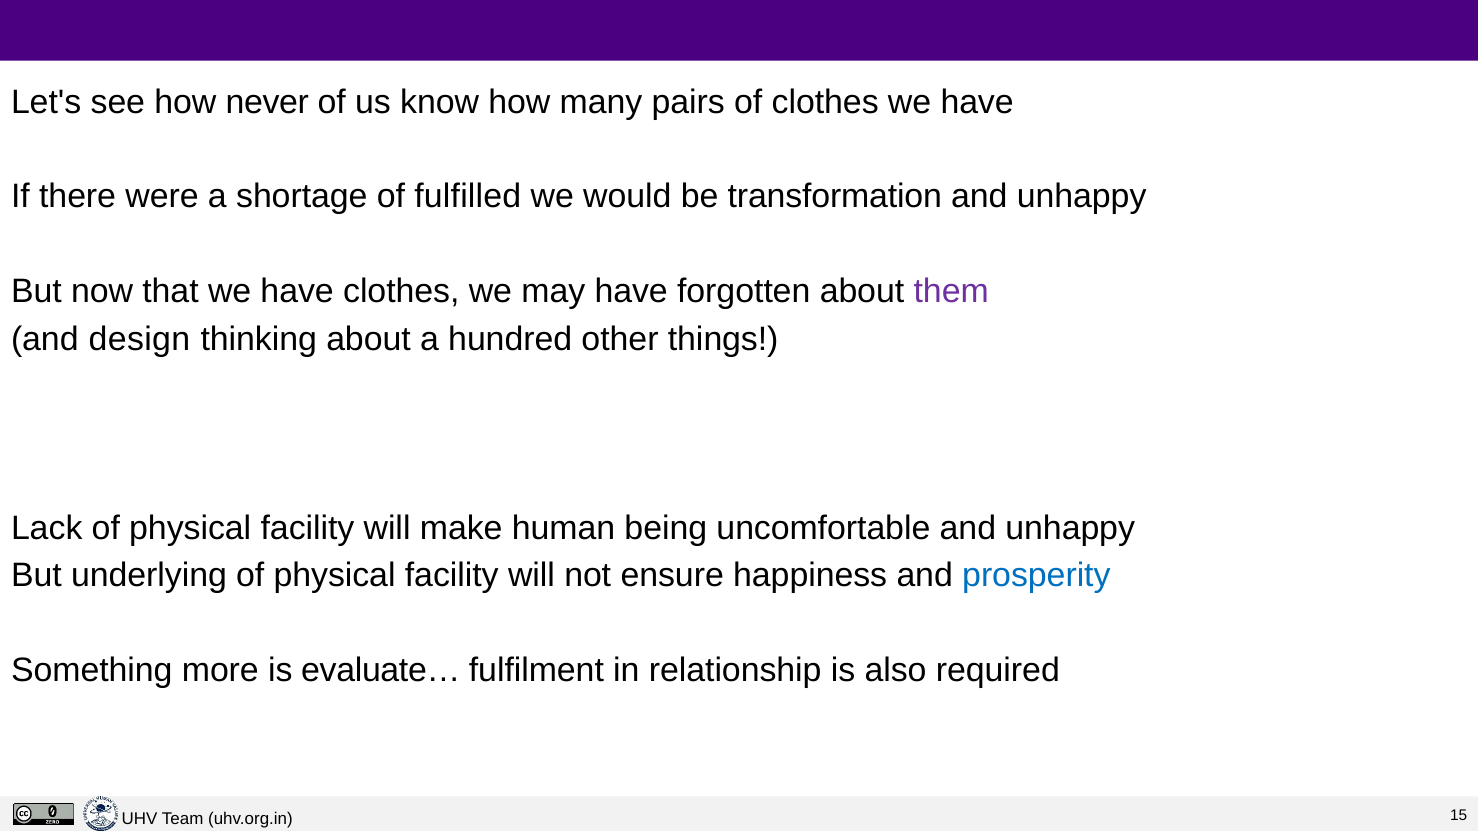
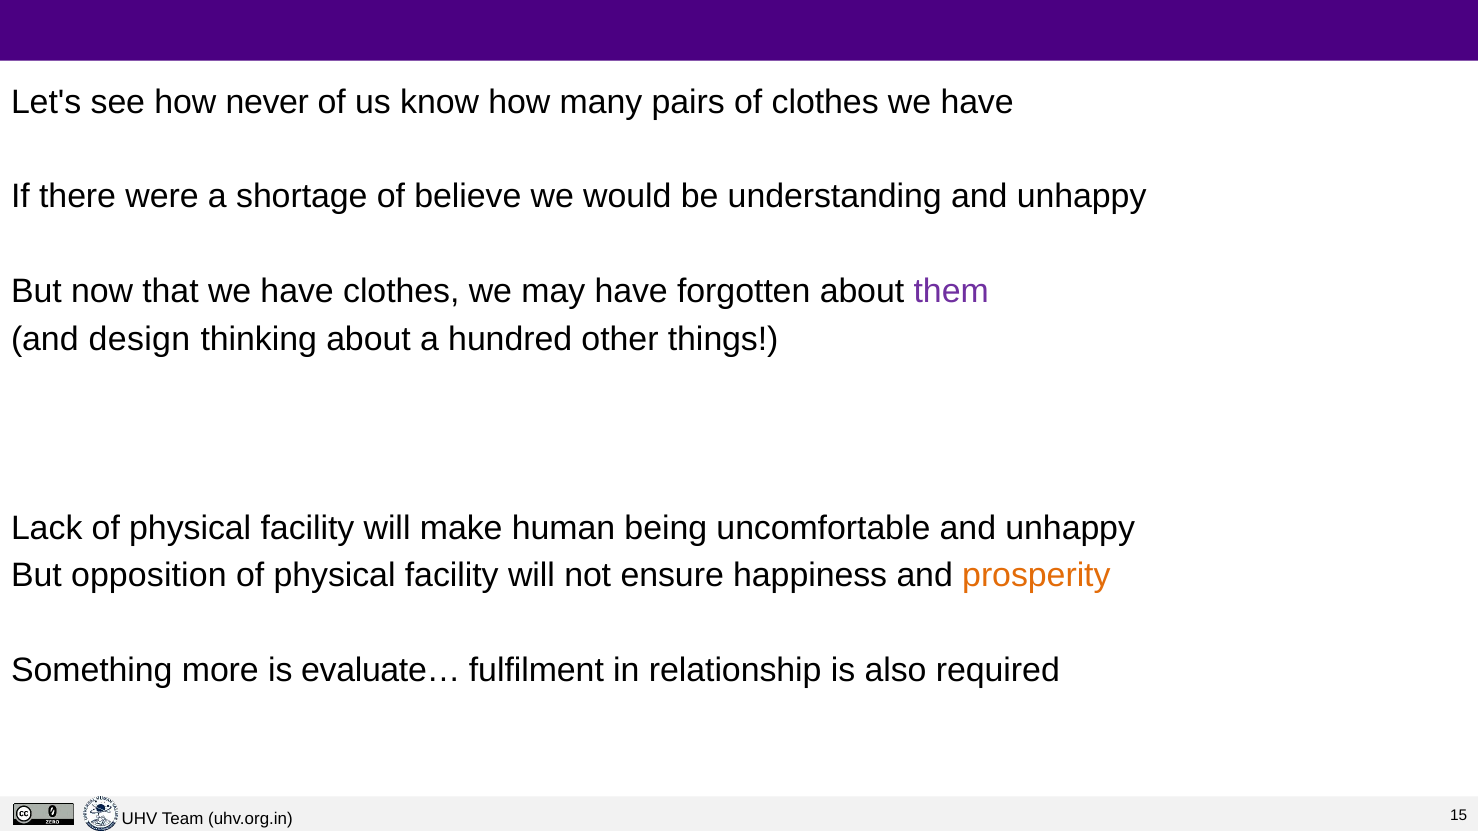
fulfilled: fulfilled -> believe
transformation: transformation -> understanding
underlying: underlying -> opposition
prosperity colour: blue -> orange
